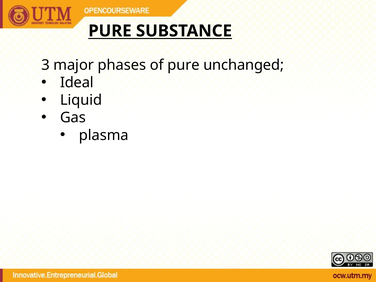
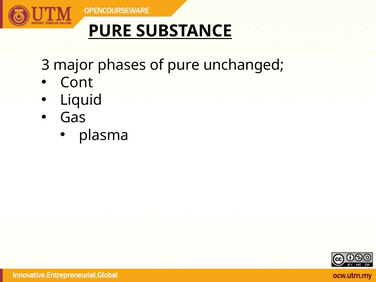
Ideal: Ideal -> Cont
